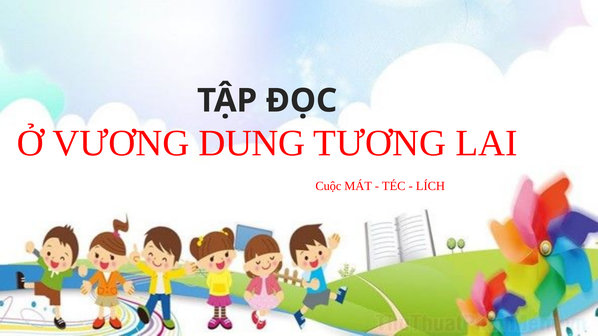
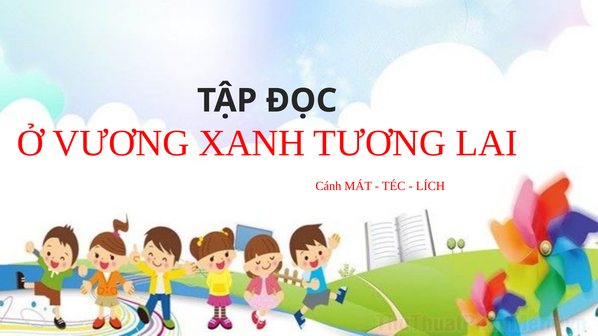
DUNG: DUNG -> XANH
Cuộc: Cuộc -> Cánh
